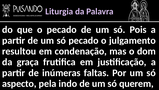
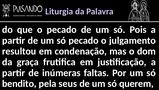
aspecto: aspecto -> bendito
indo: indo -> seus
